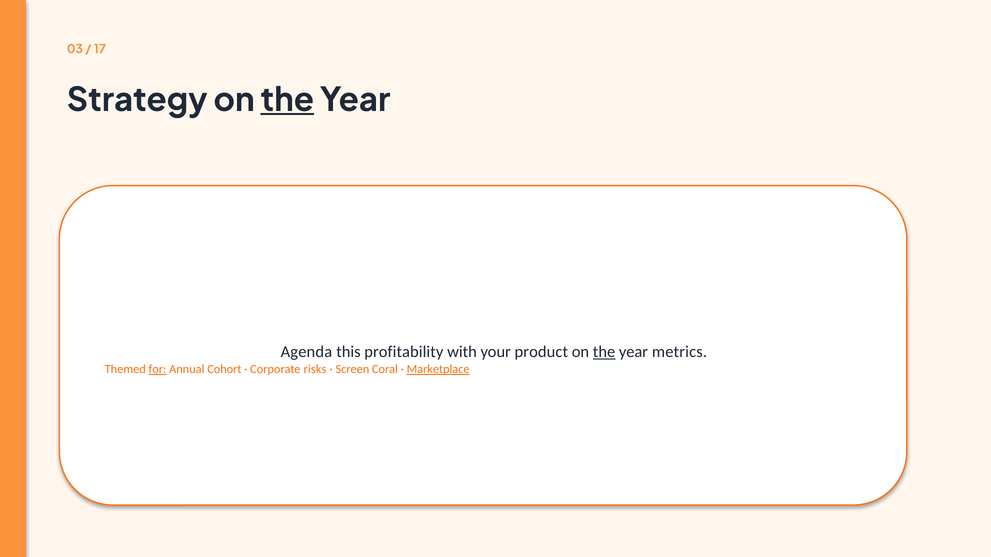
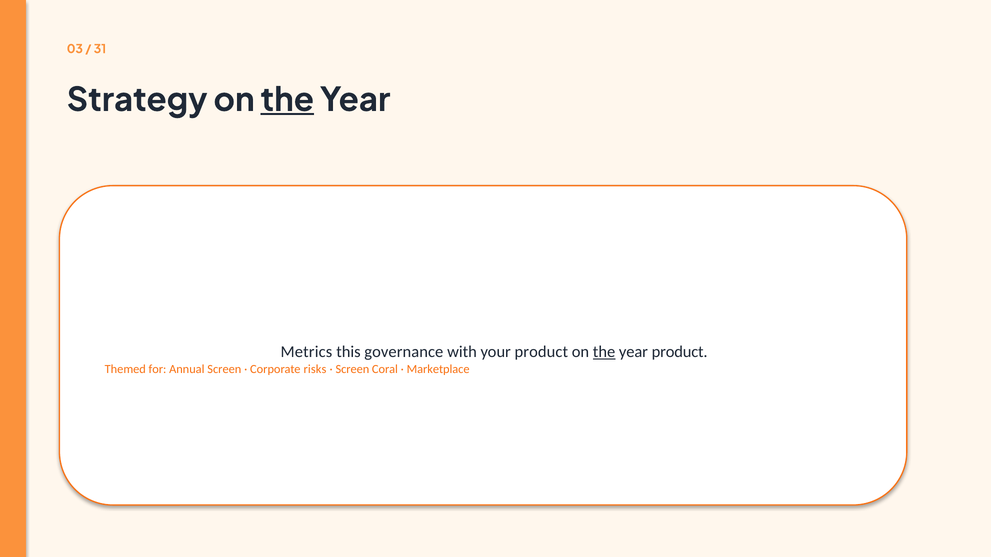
17: 17 -> 31
Agenda: Agenda -> Metrics
profitability: profitability -> governance
year metrics: metrics -> product
for underline: present -> none
Annual Cohort: Cohort -> Screen
Marketplace underline: present -> none
